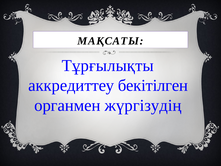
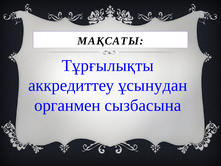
бекітілген: бекітілген -> ұсынудан
жүргізудің: жүргізудің -> сызбасына
